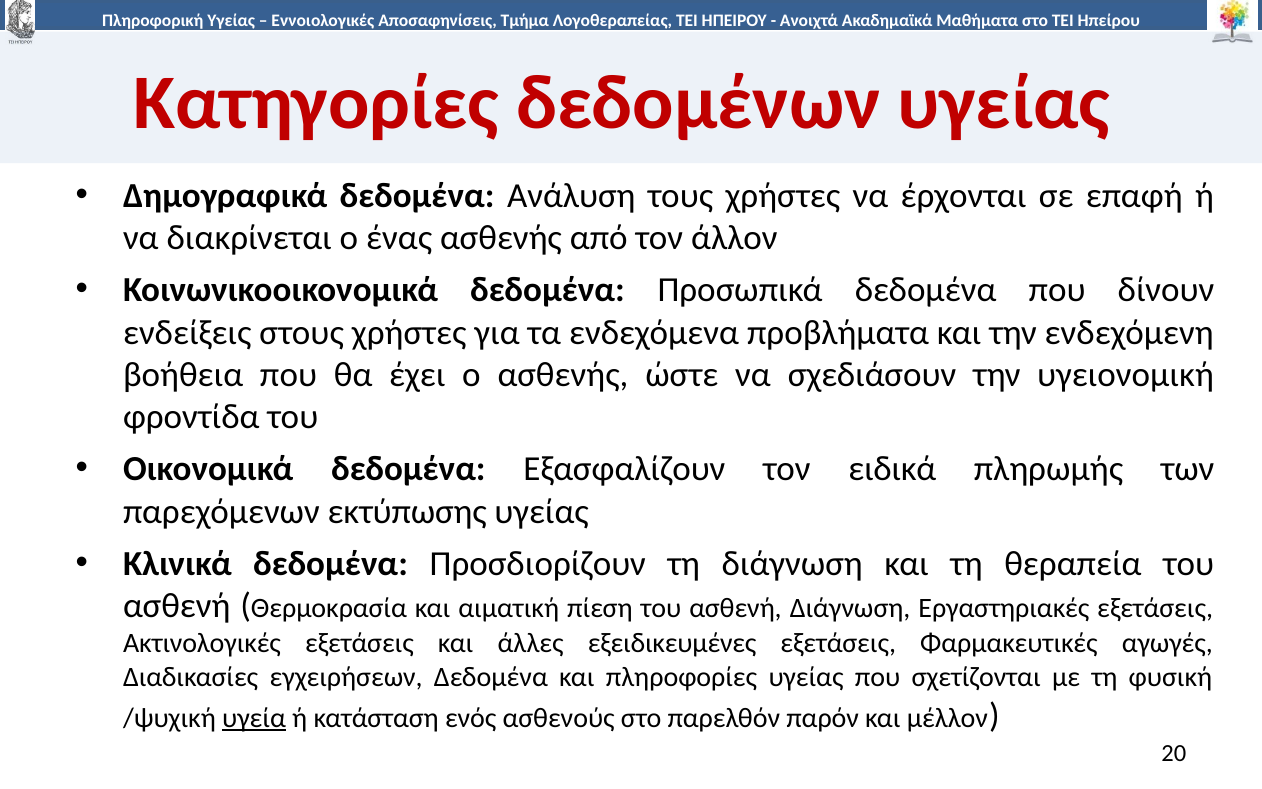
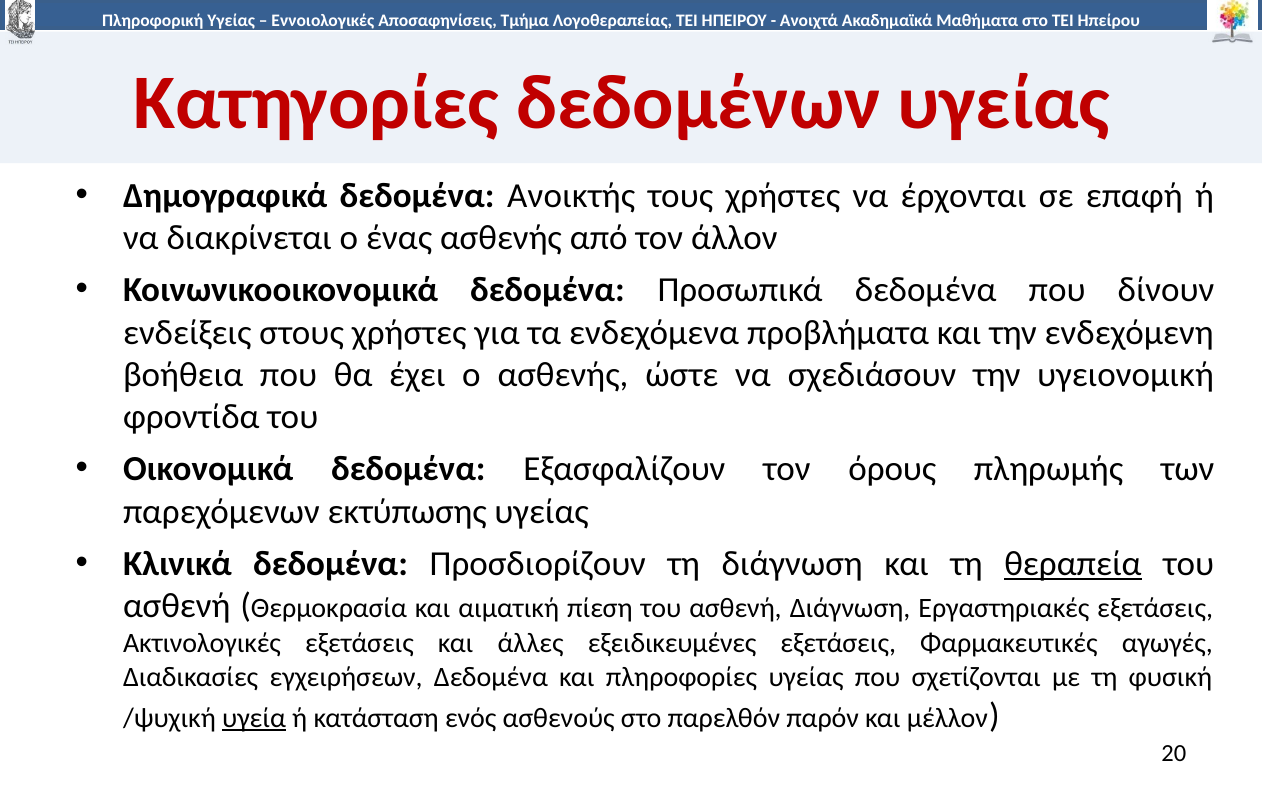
Ανάλυση: Ανάλυση -> Ανοικτής
ειδικά: ειδικά -> όρους
θεραπεία underline: none -> present
